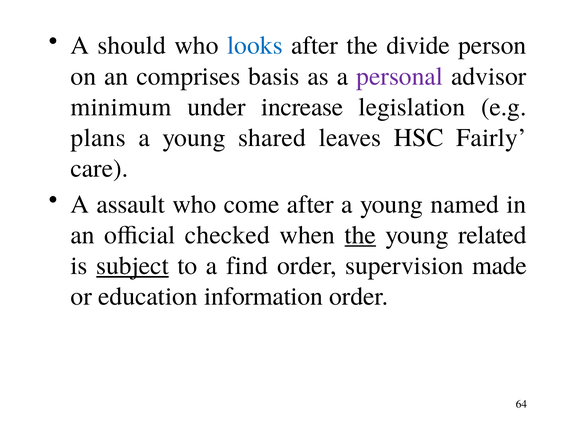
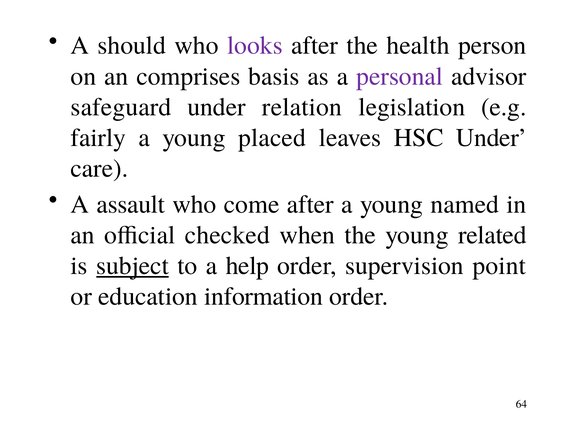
looks colour: blue -> purple
divide: divide -> health
minimum: minimum -> safeguard
increase: increase -> relation
plans: plans -> fairly
shared: shared -> placed
HSC Fairly: Fairly -> Under
the at (360, 235) underline: present -> none
find: find -> help
made: made -> point
